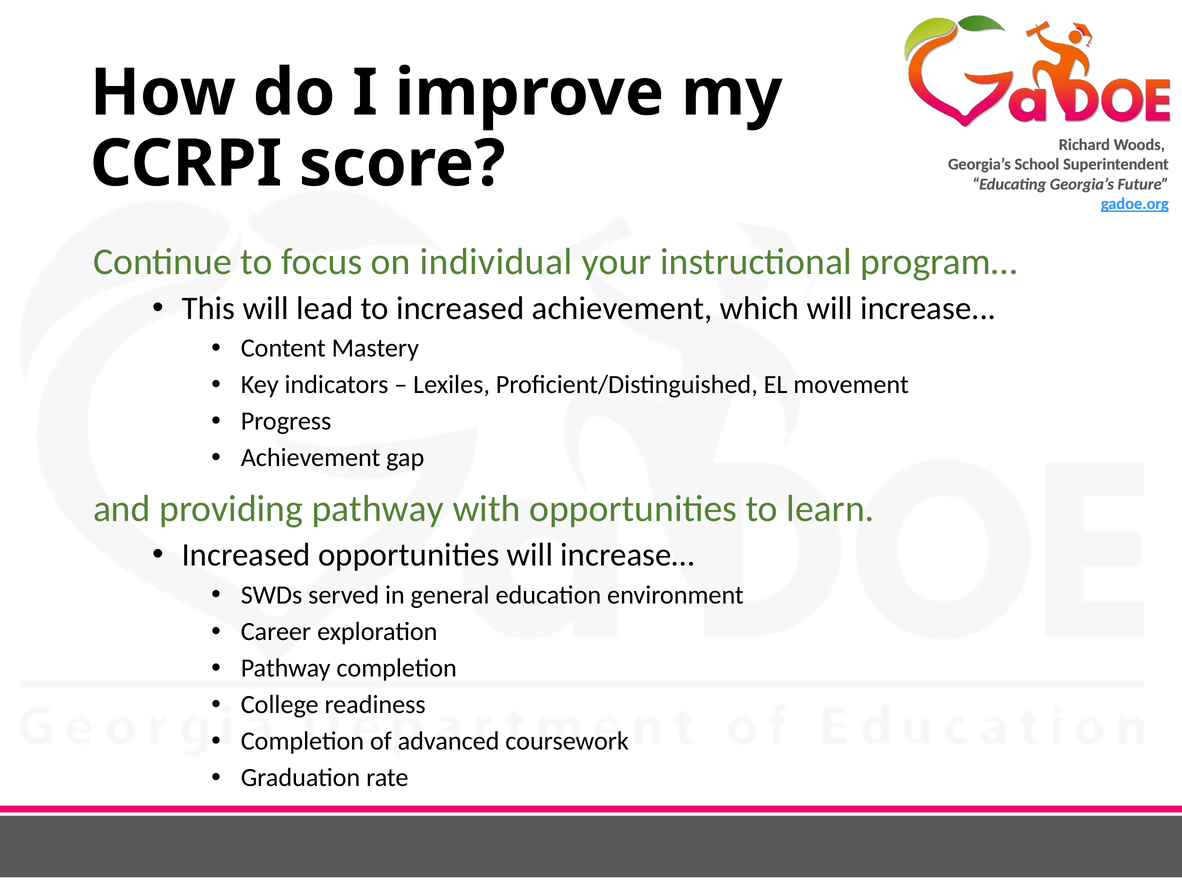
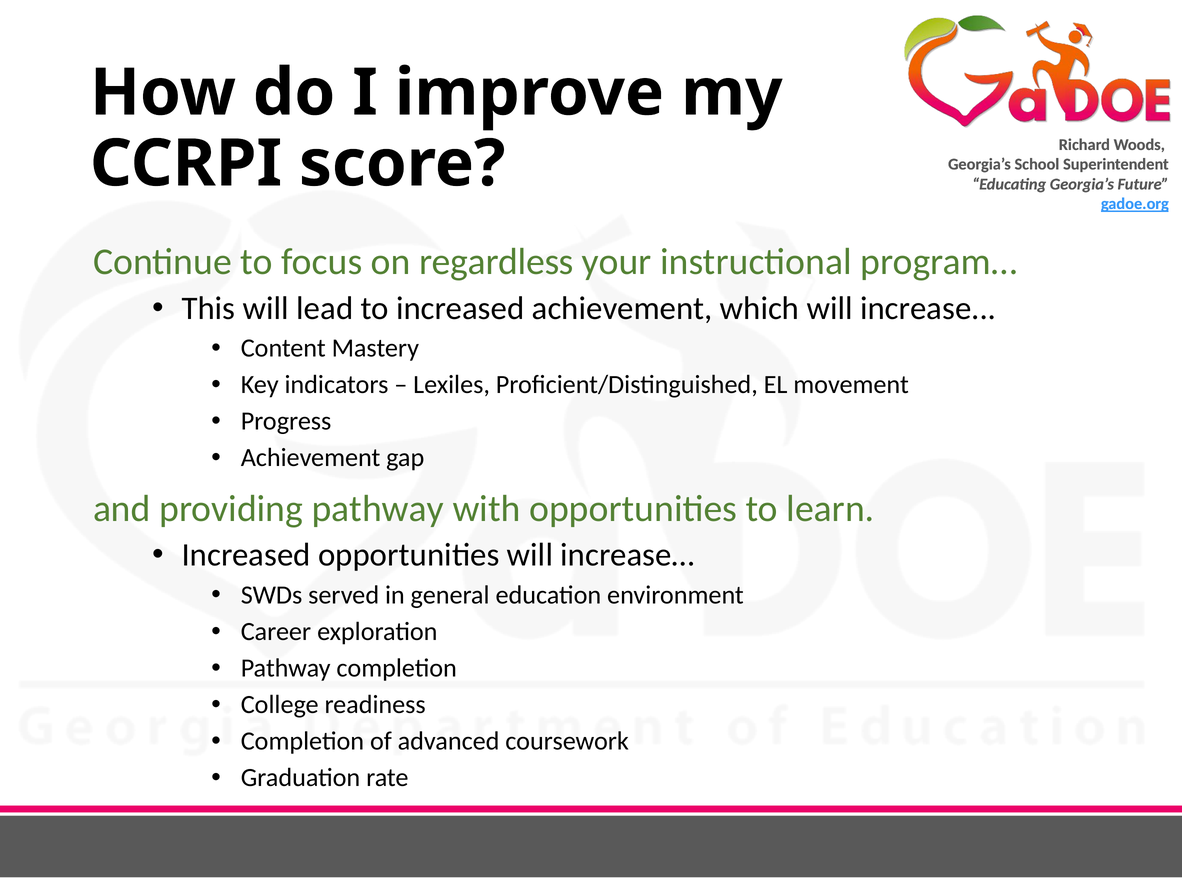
individual: individual -> regardless
